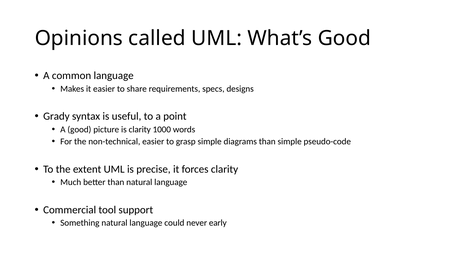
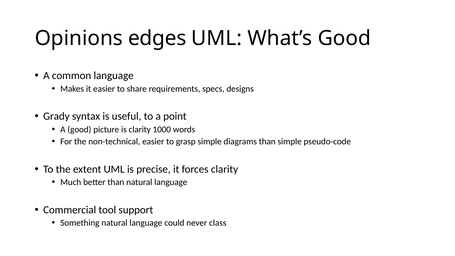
called: called -> edges
early: early -> class
